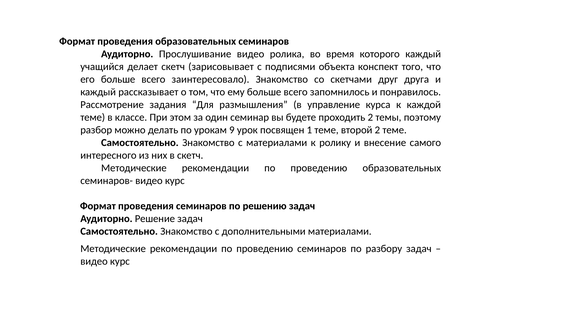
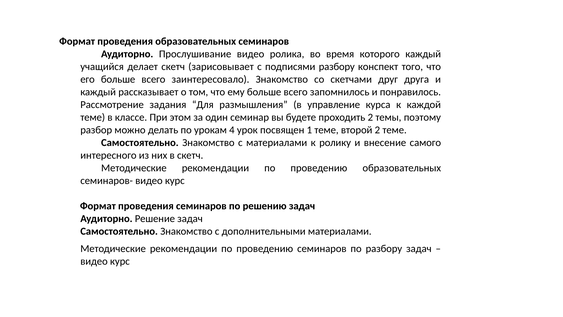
подписями объекта: объекта -> разбору
9: 9 -> 4
